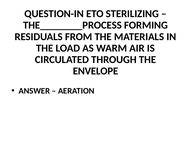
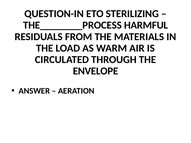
FORMING: FORMING -> HARMFUL
